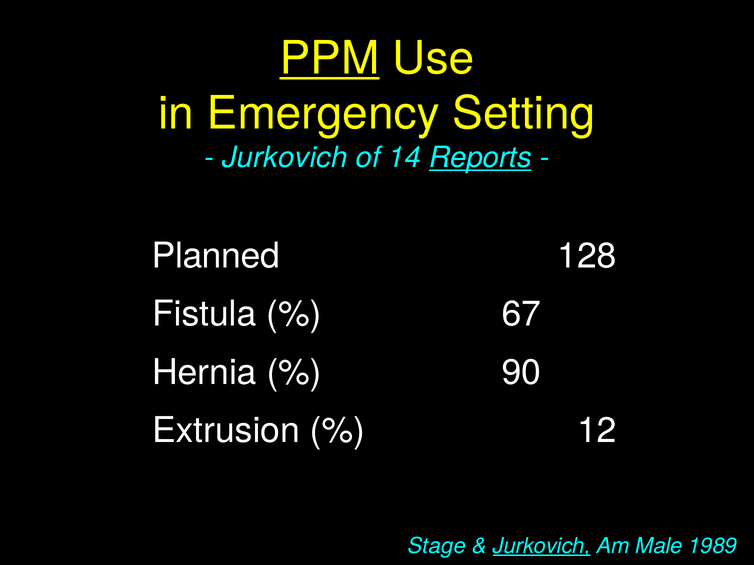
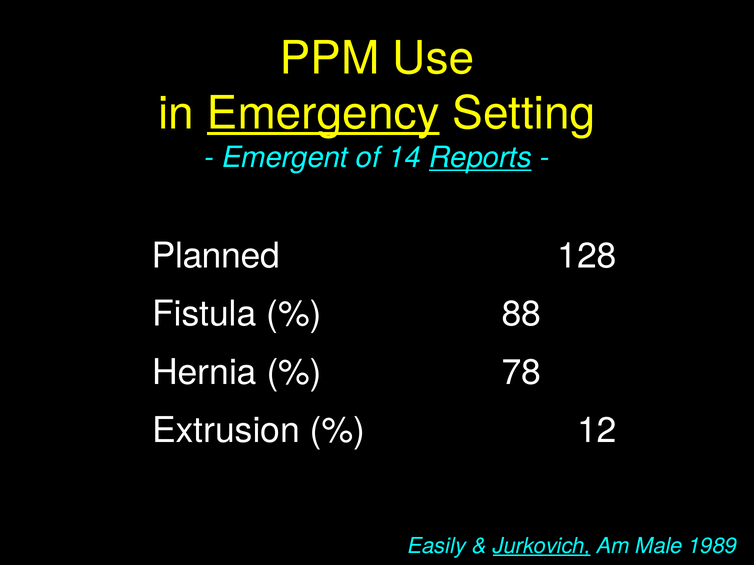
PPM underline: present -> none
Emergency underline: none -> present
Jurkovich at (285, 158): Jurkovich -> Emergent
67: 67 -> 88
90: 90 -> 78
Stage: Stage -> Easily
